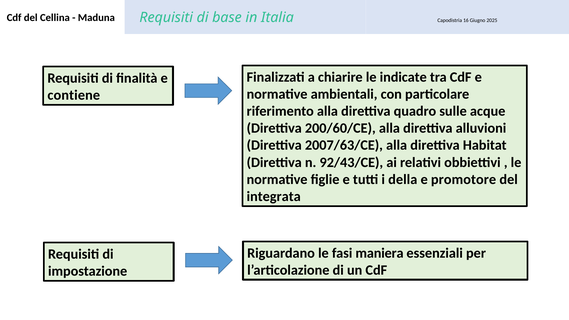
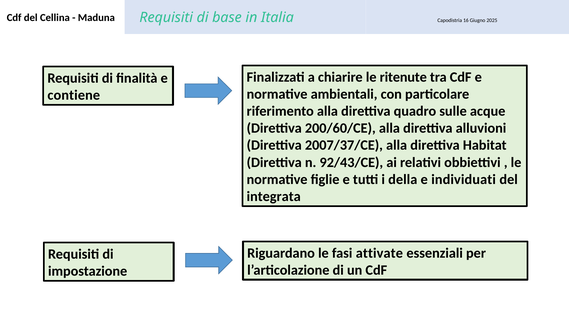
indicate: indicate -> ritenute
2007/63/CE: 2007/63/CE -> 2007/37/CE
promotore: promotore -> individuati
maniera: maniera -> attivate
